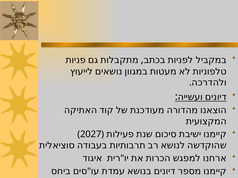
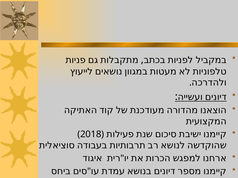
2027: 2027 -> 2018
